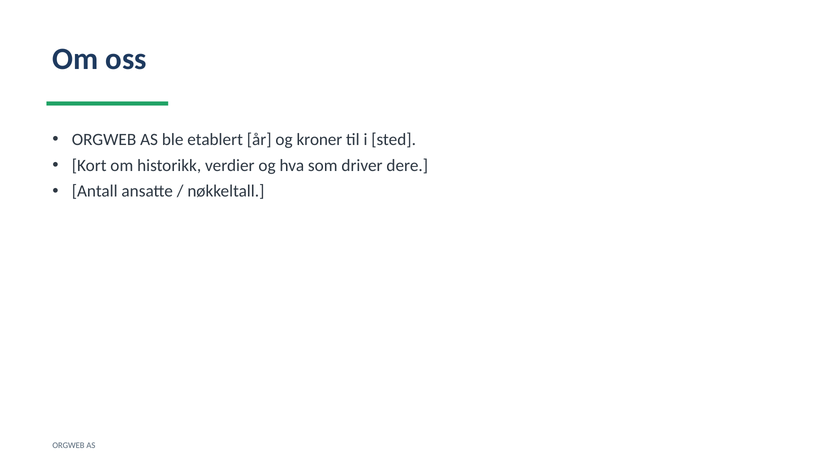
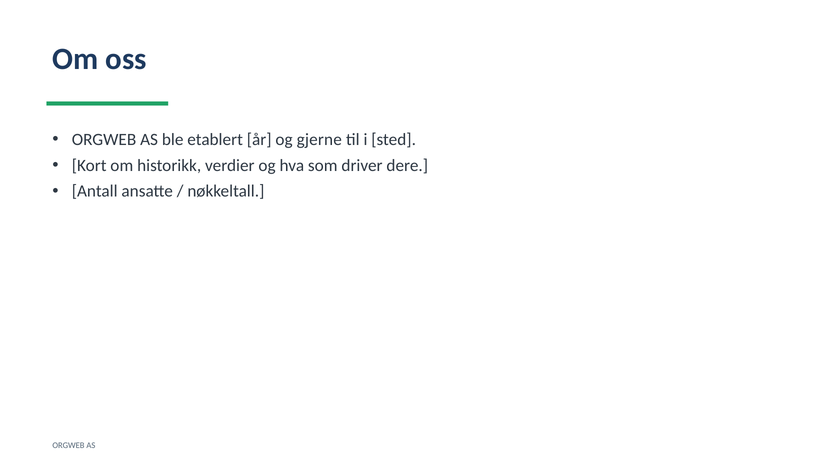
kroner: kroner -> gjerne
